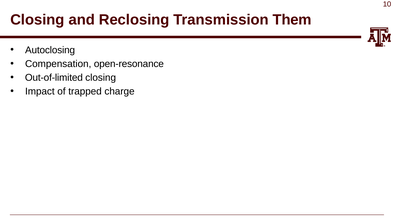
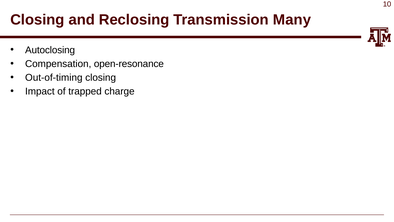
Them: Them -> Many
Out-of-limited: Out-of-limited -> Out-of-timing
